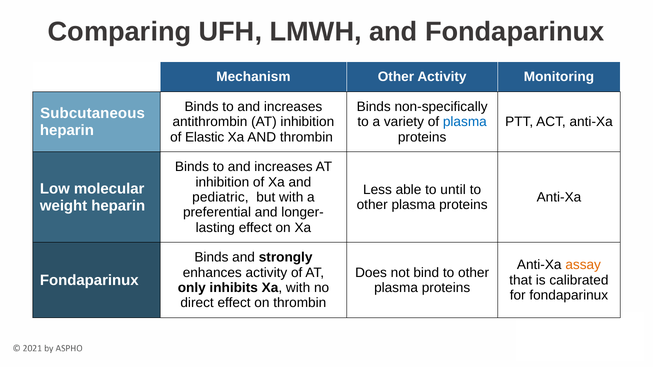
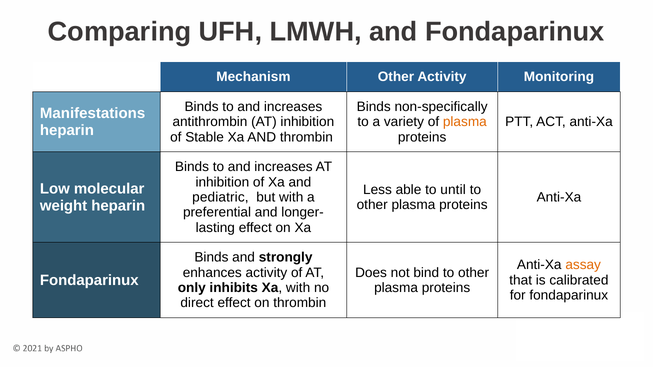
Subcutaneous: Subcutaneous -> Manifestations
plasma at (465, 122) colour: blue -> orange
Elastic: Elastic -> Stable
